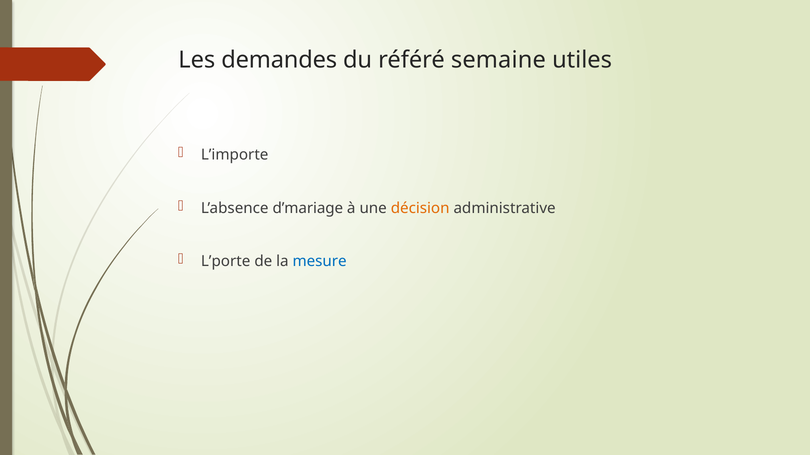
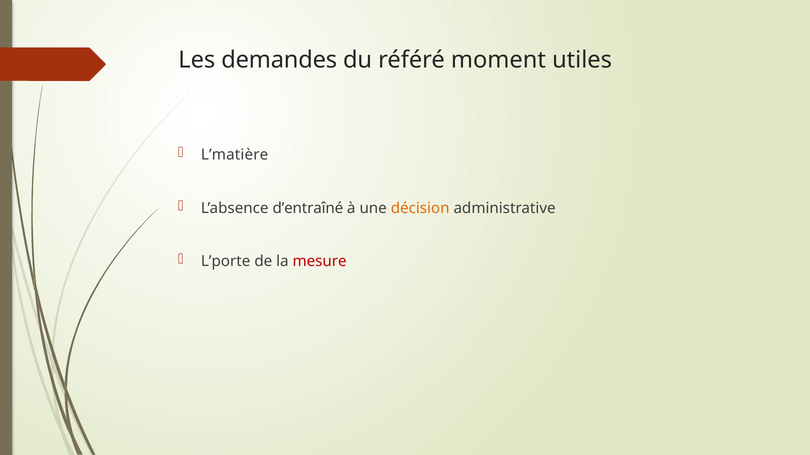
semaine: semaine -> moment
L’importe: L’importe -> L’matière
d’mariage: d’mariage -> d’entraîné
mesure colour: blue -> red
